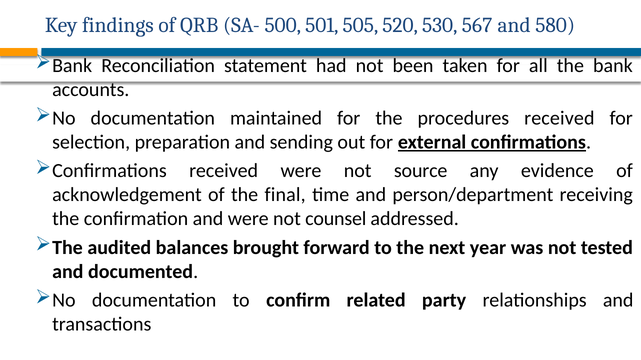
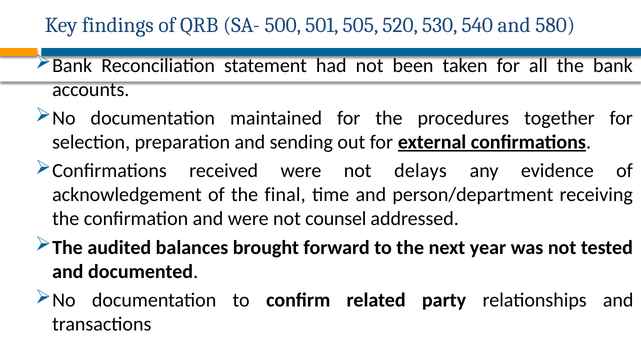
567: 567 -> 540
procedures received: received -> together
source: source -> delays
